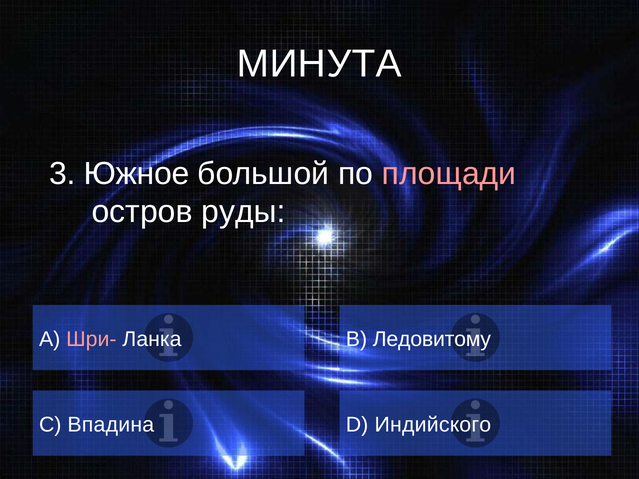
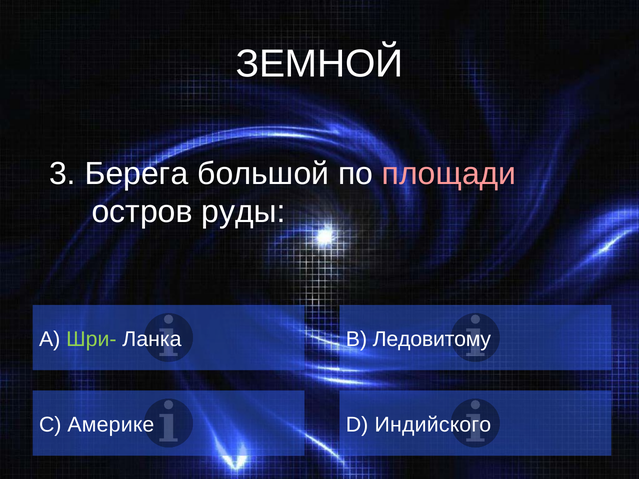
МИНУТА: МИНУТА -> ЗЕМНОЙ
Южное: Южное -> Берега
Шри- colour: pink -> light green
Впадина: Впадина -> Америке
